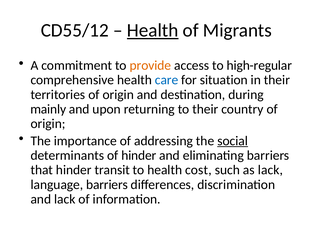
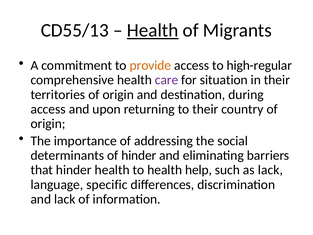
CD55/12: CD55/12 -> CD55/13
care colour: blue -> purple
mainly at (48, 109): mainly -> access
social underline: present -> none
hinder transit: transit -> health
cost: cost -> help
language barriers: barriers -> specific
